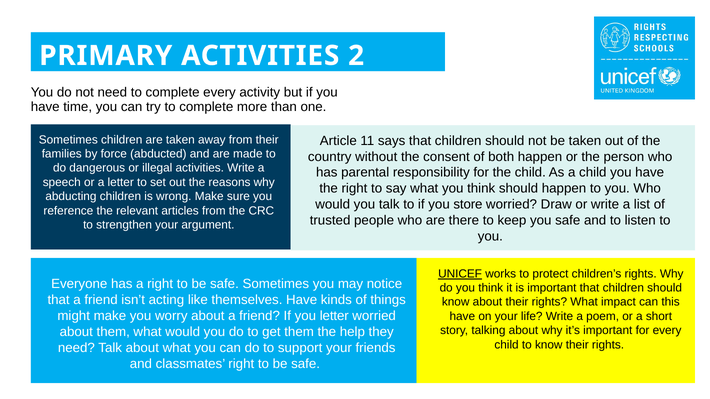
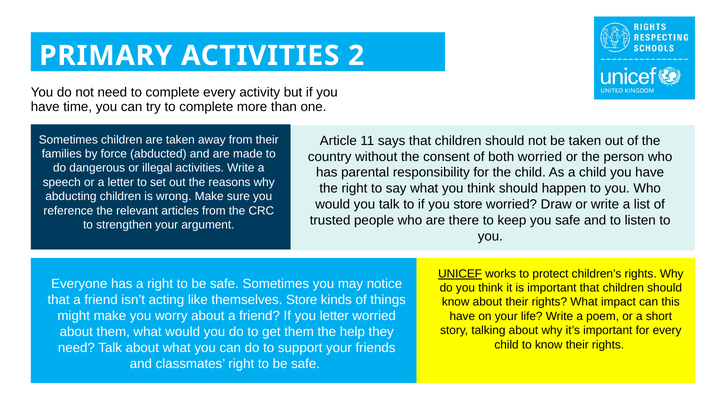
both happen: happen -> worried
themselves Have: Have -> Store
